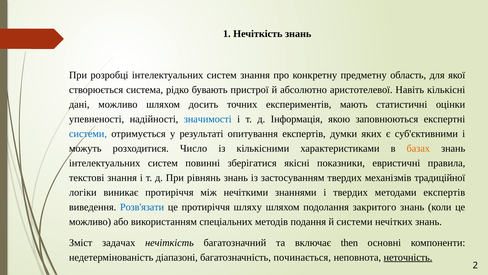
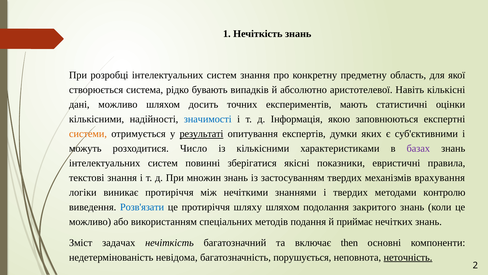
пристрої: пристрої -> випадків
упевненості at (97, 119): упевненості -> кількісними
системи at (88, 134) colour: blue -> orange
результаті underline: none -> present
базах colour: orange -> purple
рівнянь: рівнянь -> множин
традиційної: традиційної -> врахування
методами експертів: експертів -> контролю
й системи: системи -> приймає
діапазоні: діапазоні -> невідома
починається: починається -> порушується
